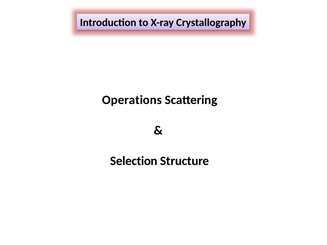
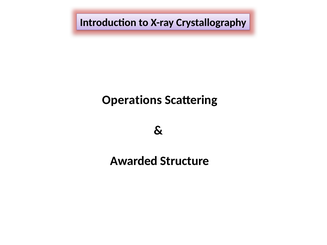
Selection: Selection -> Awarded
